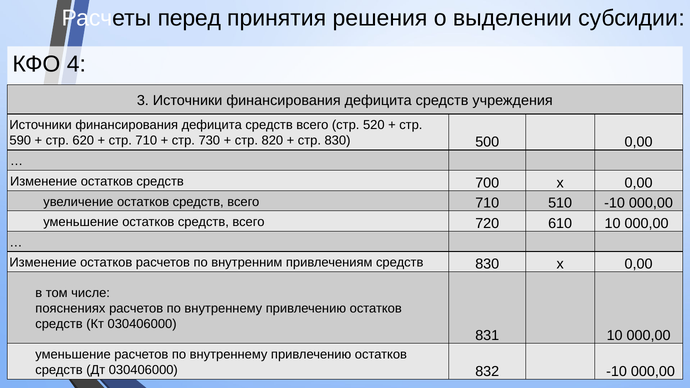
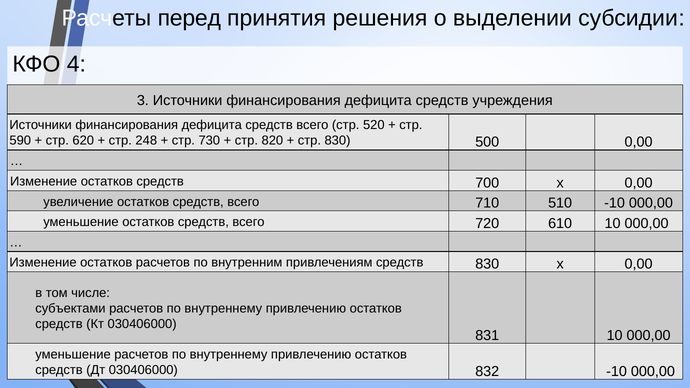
стр 710: 710 -> 248
пояснениях: пояснениях -> субъектами
